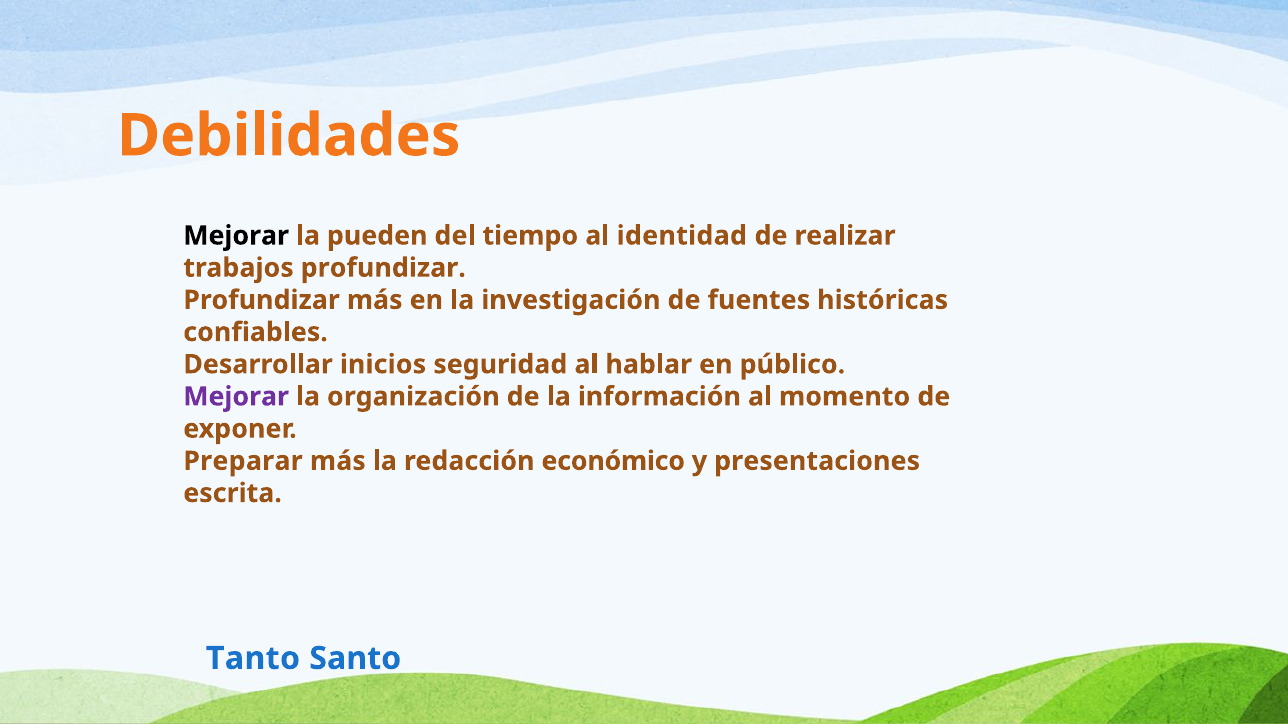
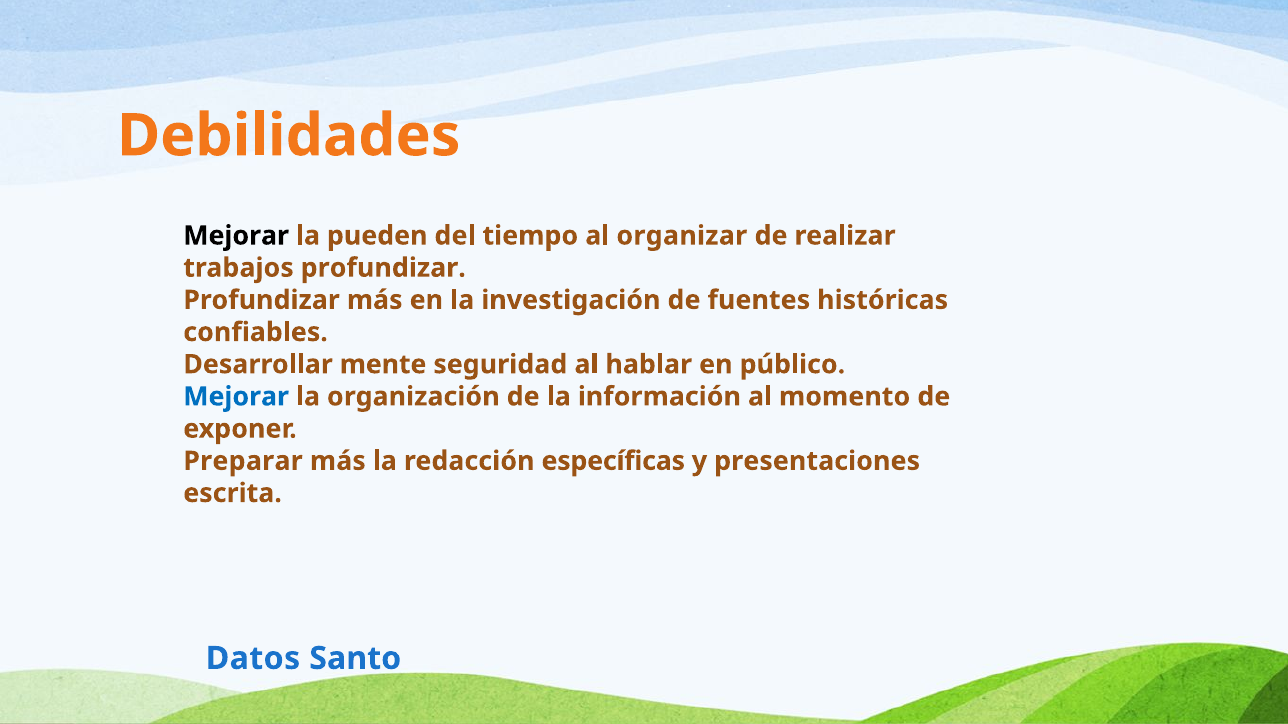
identidad: identidad -> organizar
inicios: inicios -> mente
Mejorar at (236, 397) colour: purple -> blue
económico: económico -> específicas
Tanto: Tanto -> Datos
